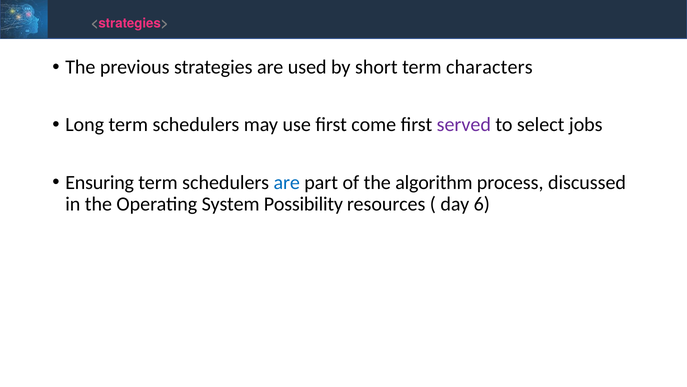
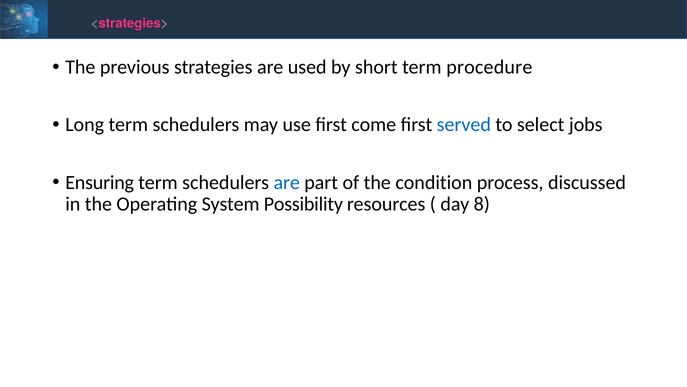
characters: characters -> procedure
served colour: purple -> blue
algorithm: algorithm -> condition
6: 6 -> 8
